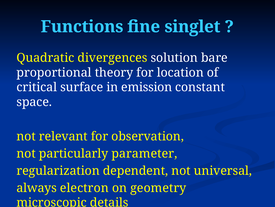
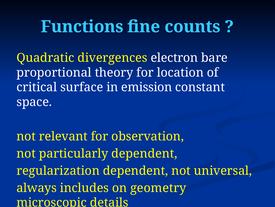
singlet: singlet -> counts
solution: solution -> electron
particularly parameter: parameter -> dependent
electron: electron -> includes
